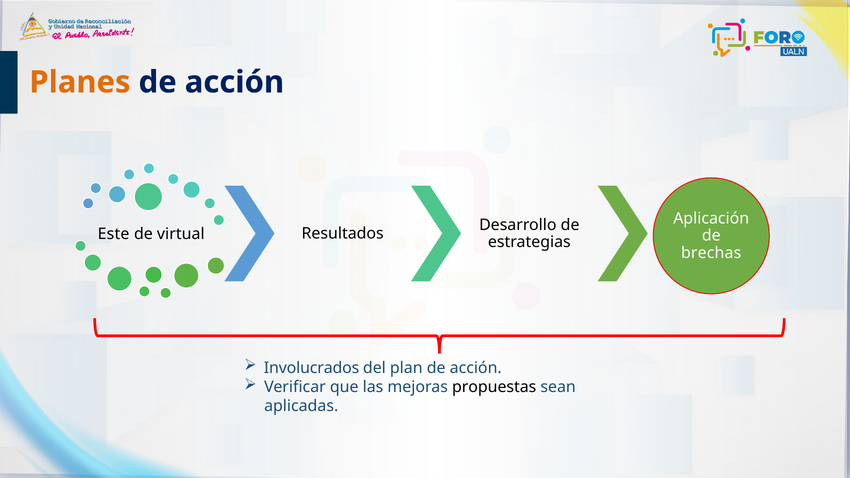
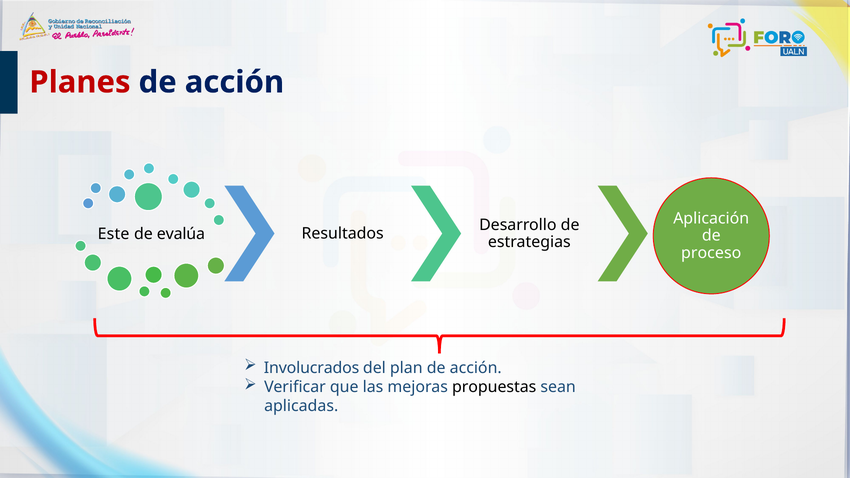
Planes colour: orange -> red
virtual: virtual -> evalúa
brechas: brechas -> proceso
